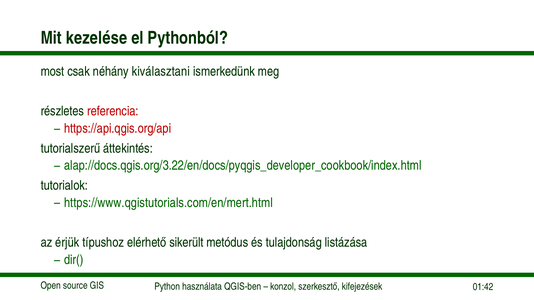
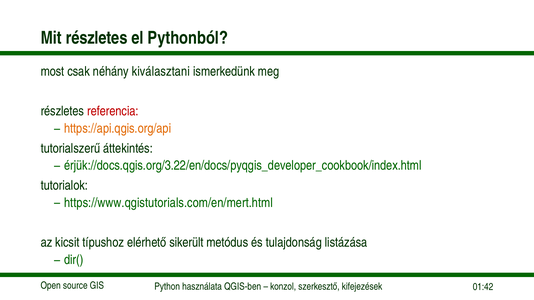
Mit kezelése: kezelése -> részletes
https://api.qgis.org/api colour: red -> orange
alap://docs.qgis.org/3.22/en/docs/pyqgis_developer_cookbook/index.html: alap://docs.qgis.org/3.22/en/docs/pyqgis_developer_cookbook/index.html -> érjük://docs.qgis.org/3.22/en/docs/pyqgis_developer_cookbook/index.html
érjük: érjük -> kicsit
